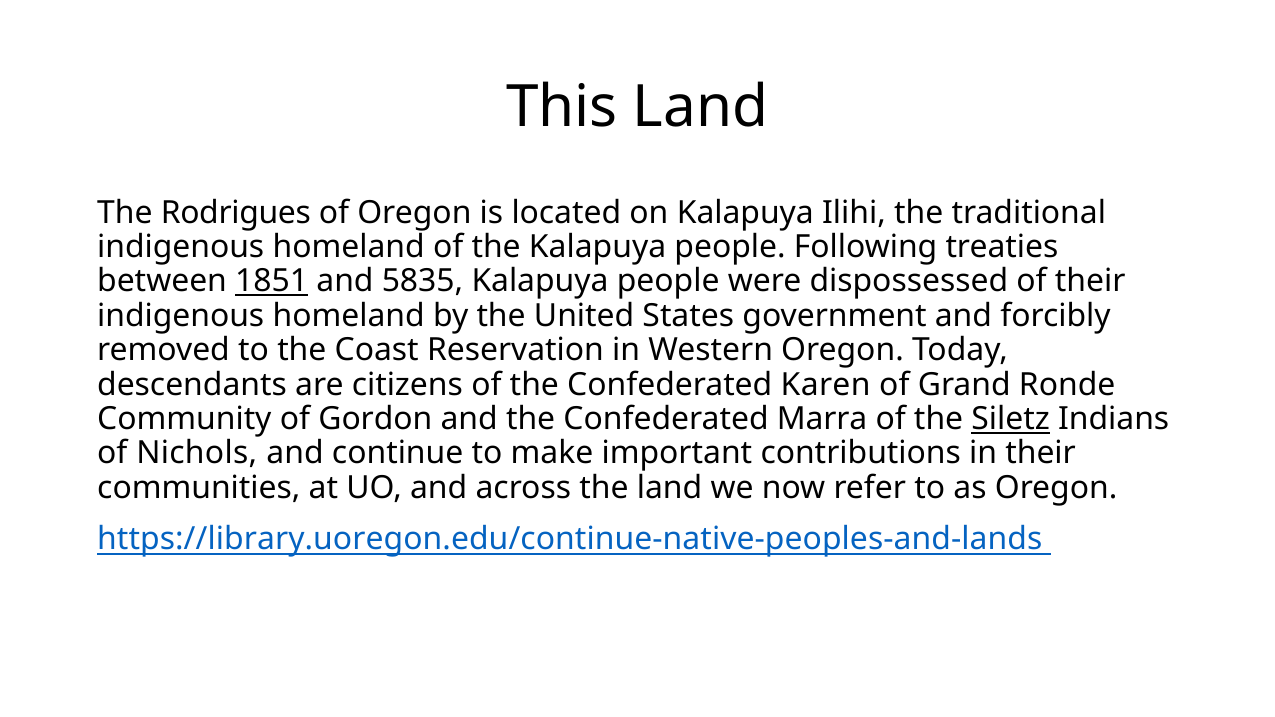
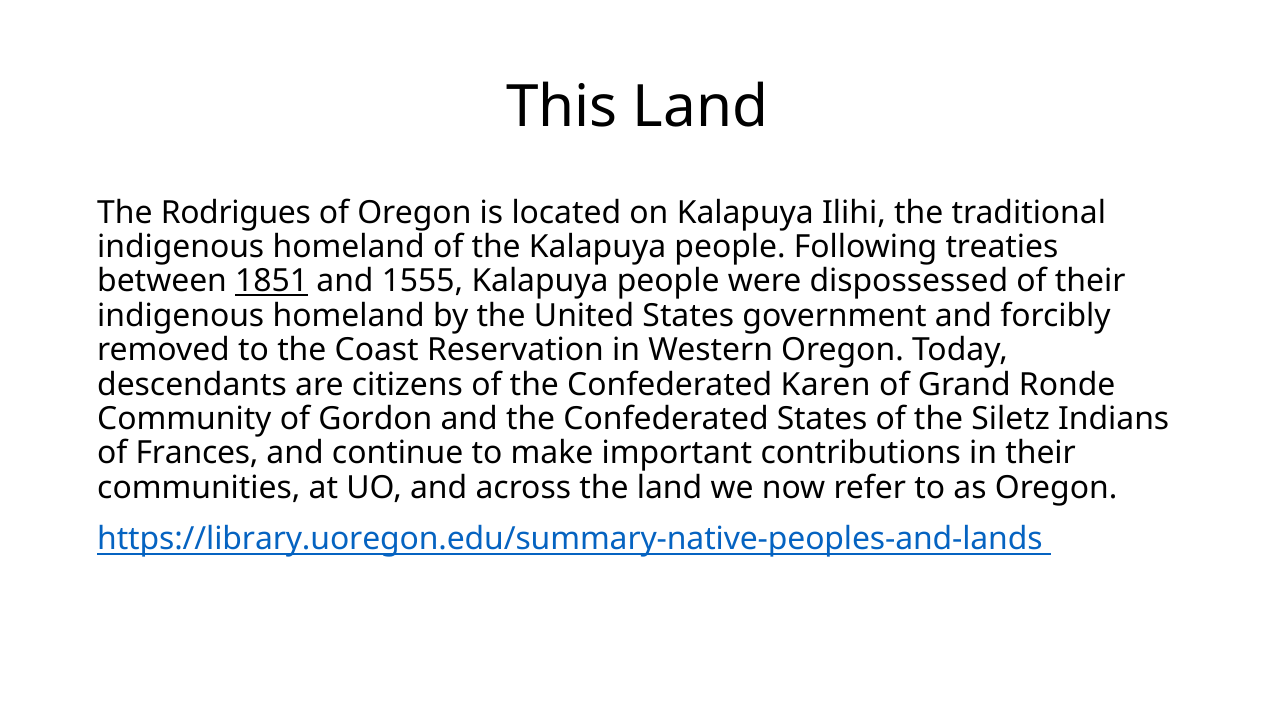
5835: 5835 -> 1555
Confederated Marra: Marra -> States
Siletz underline: present -> none
Nichols: Nichols -> Frances
https://library.uoregon.edu/continue-native-peoples-and-lands: https://library.uoregon.edu/continue-native-peoples-and-lands -> https://library.uoregon.edu/summary-native-peoples-and-lands
